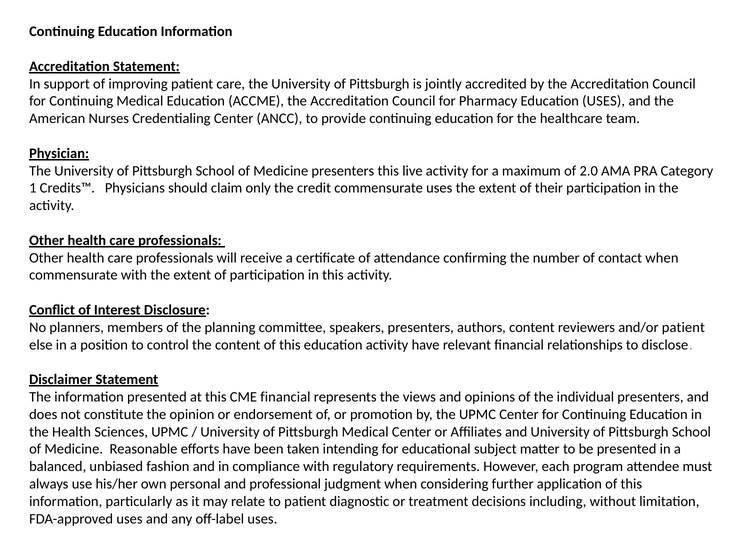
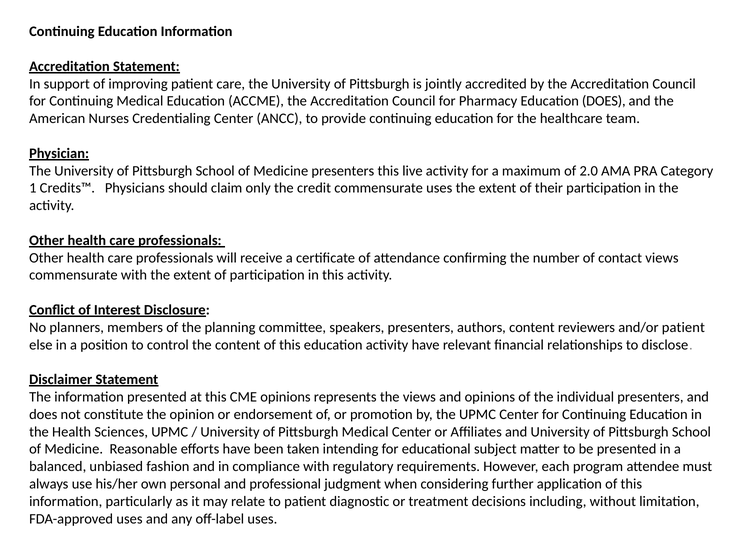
Education USES: USES -> DOES
contact when: when -> views
CME financial: financial -> opinions
